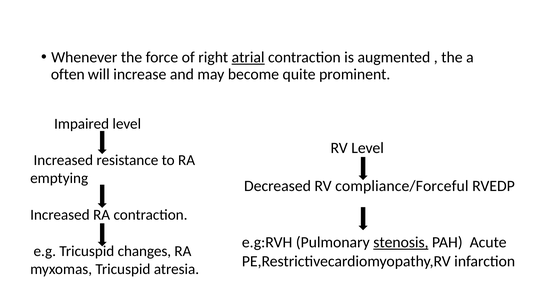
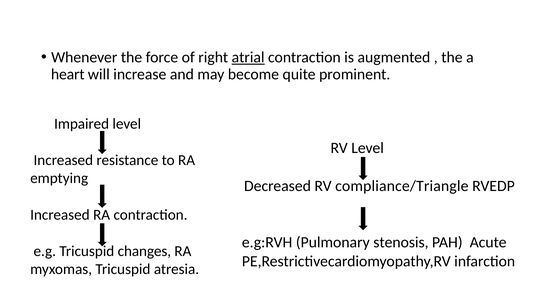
often: often -> heart
compliance/Forceful: compliance/Forceful -> compliance/Triangle
stenosis underline: present -> none
